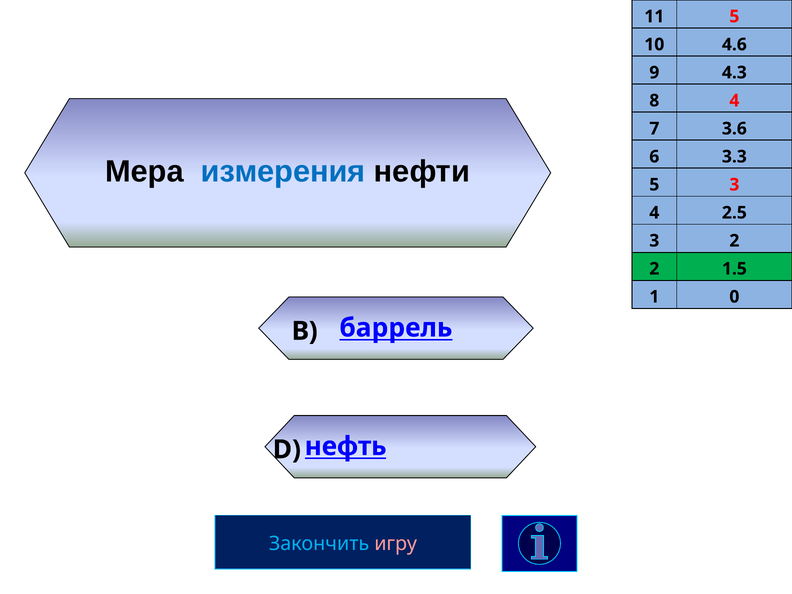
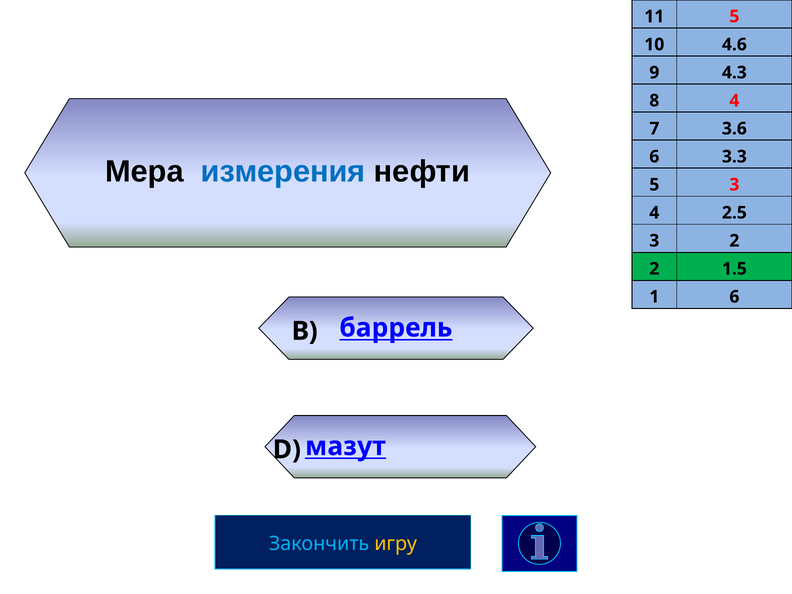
1 0: 0 -> 6
нефть: нефть -> мазут
игру colour: pink -> yellow
